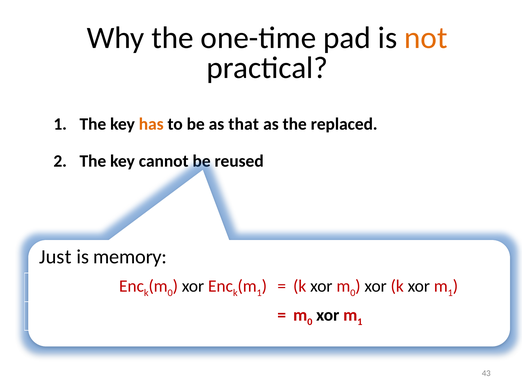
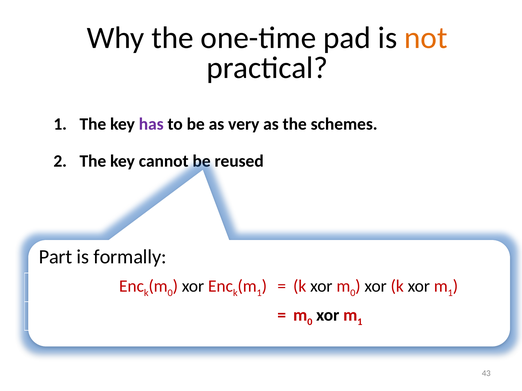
has colour: orange -> purple
that: that -> very
replaced: replaced -> schemes
Just: Just -> Part
memory: memory -> formally
